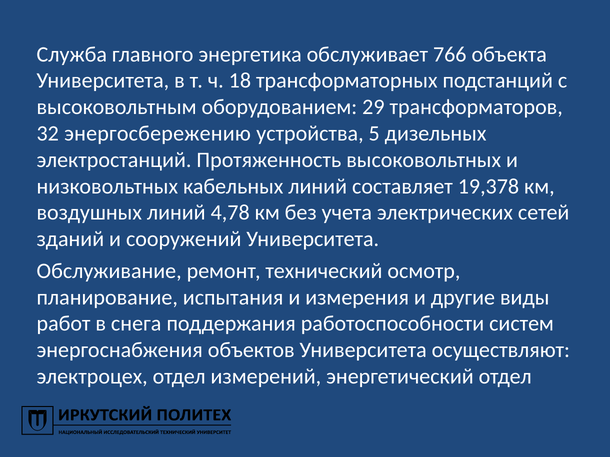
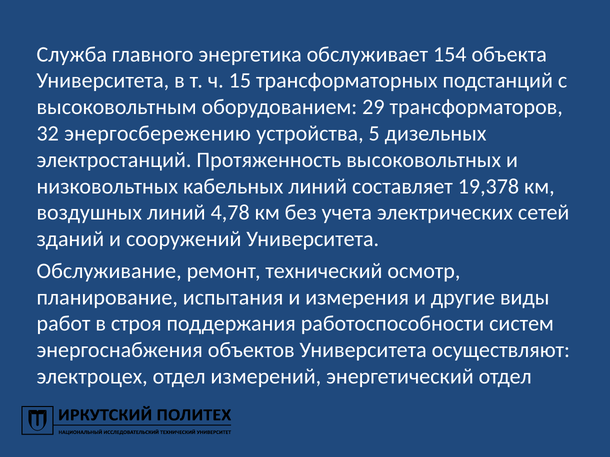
766: 766 -> 154
18: 18 -> 15
снега: снега -> строя
